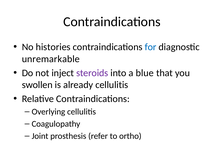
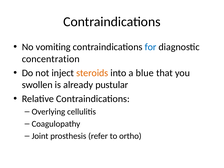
histories: histories -> vomiting
unremarkable: unremarkable -> concentration
steroids colour: purple -> orange
already cellulitis: cellulitis -> pustular
